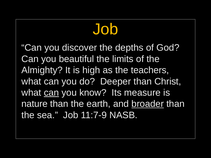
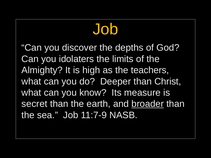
beautiful: beautiful -> idolaters
can at (51, 93) underline: present -> none
nature: nature -> secret
